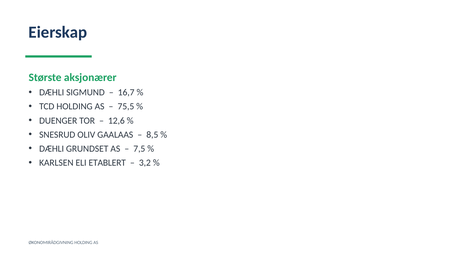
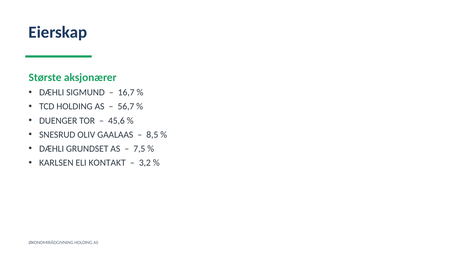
75,5: 75,5 -> 56,7
12,6: 12,6 -> 45,6
ETABLERT: ETABLERT -> KONTAKT
